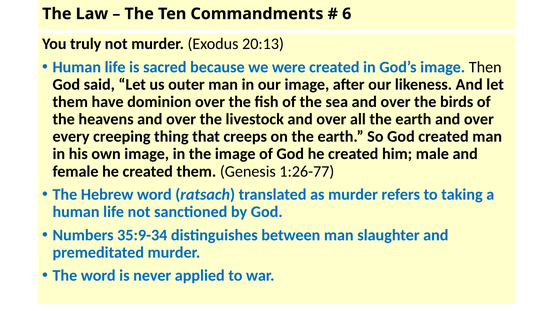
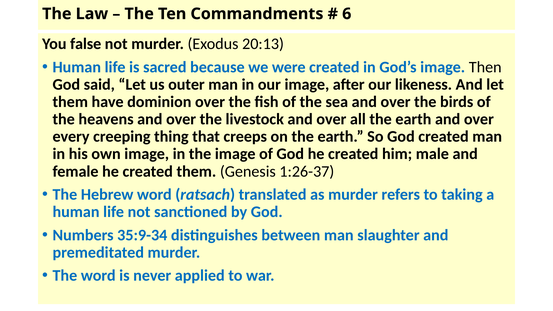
truly: truly -> false
1:26-77: 1:26-77 -> 1:26-37
